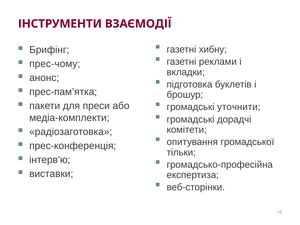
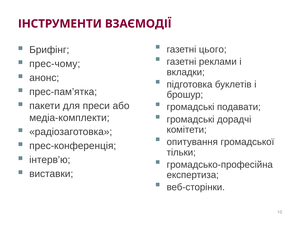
хибну: хибну -> цього
уточнити: уточнити -> подавати
